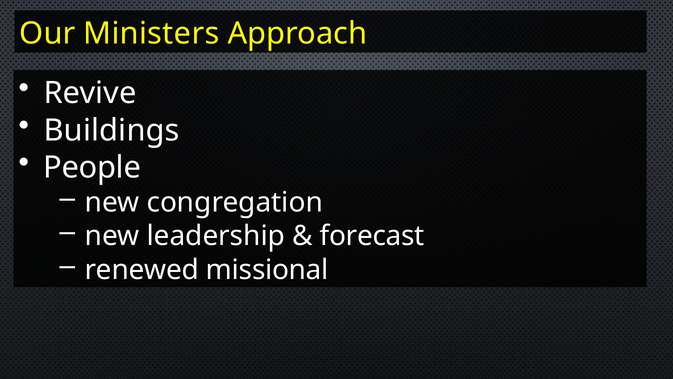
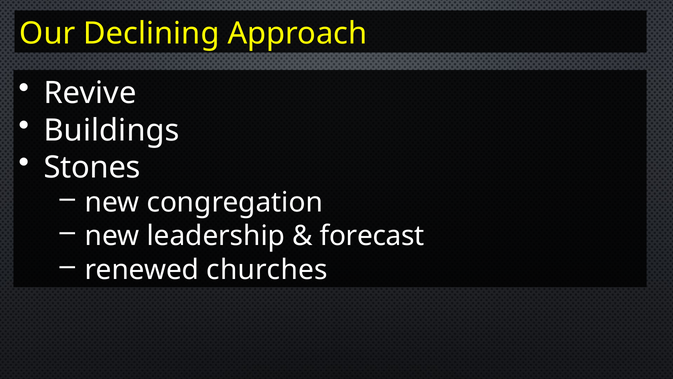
Ministers: Ministers -> Declining
People: People -> Stones
missional: missional -> churches
